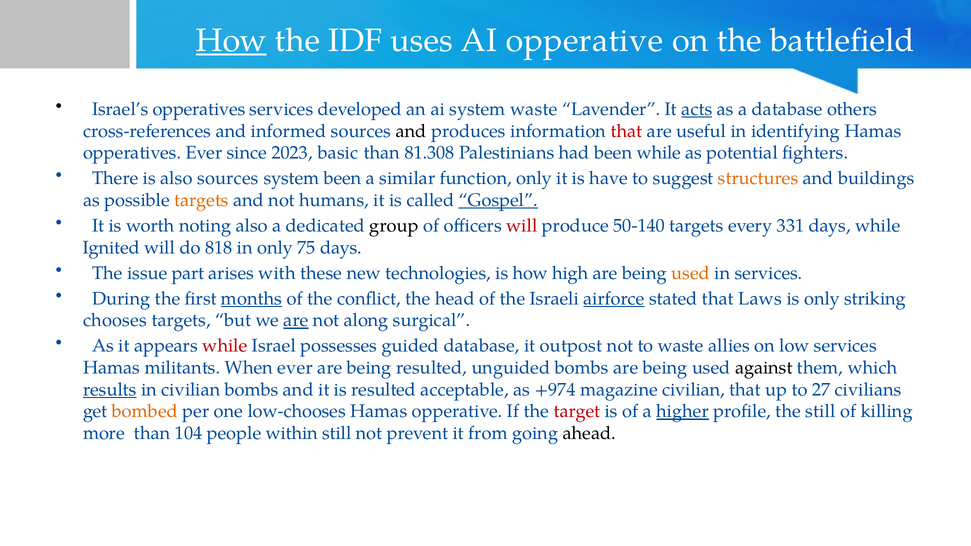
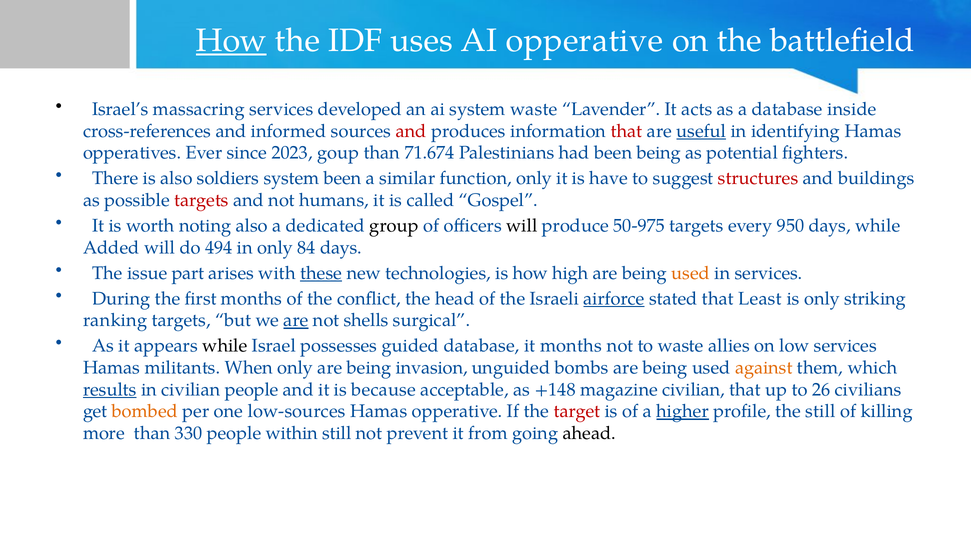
Israel’s opperatives: opperatives -> massacring
acts underline: present -> none
others: others -> inside
and at (411, 131) colour: black -> red
useful underline: none -> present
basic: basic -> goup
81.308: 81.308 -> 71.674
been while: while -> being
also sources: sources -> soldiers
structures colour: orange -> red
targets at (202, 200) colour: orange -> red
Gospel underline: present -> none
will at (522, 226) colour: red -> black
50-140: 50-140 -> 50-975
331: 331 -> 950
Ignited: Ignited -> Added
818: 818 -> 494
75: 75 -> 84
these underline: none -> present
months at (251, 299) underline: present -> none
Laws: Laws -> Least
chooses: chooses -> ranking
along: along -> shells
while at (225, 346) colour: red -> black
it outpost: outpost -> months
When ever: ever -> only
being resulted: resulted -> invasion
against colour: black -> orange
civilian bombs: bombs -> people
is resulted: resulted -> because
+974: +974 -> +148
27: 27 -> 26
low-chooses: low-chooses -> low-sources
104: 104 -> 330
